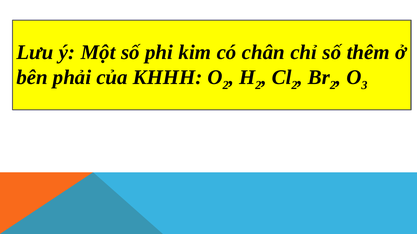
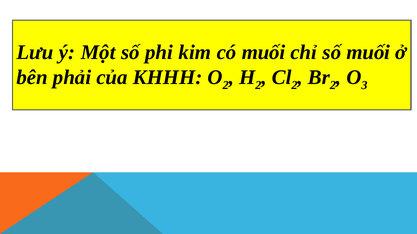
có chân: chân -> muối
số thêm: thêm -> muối
